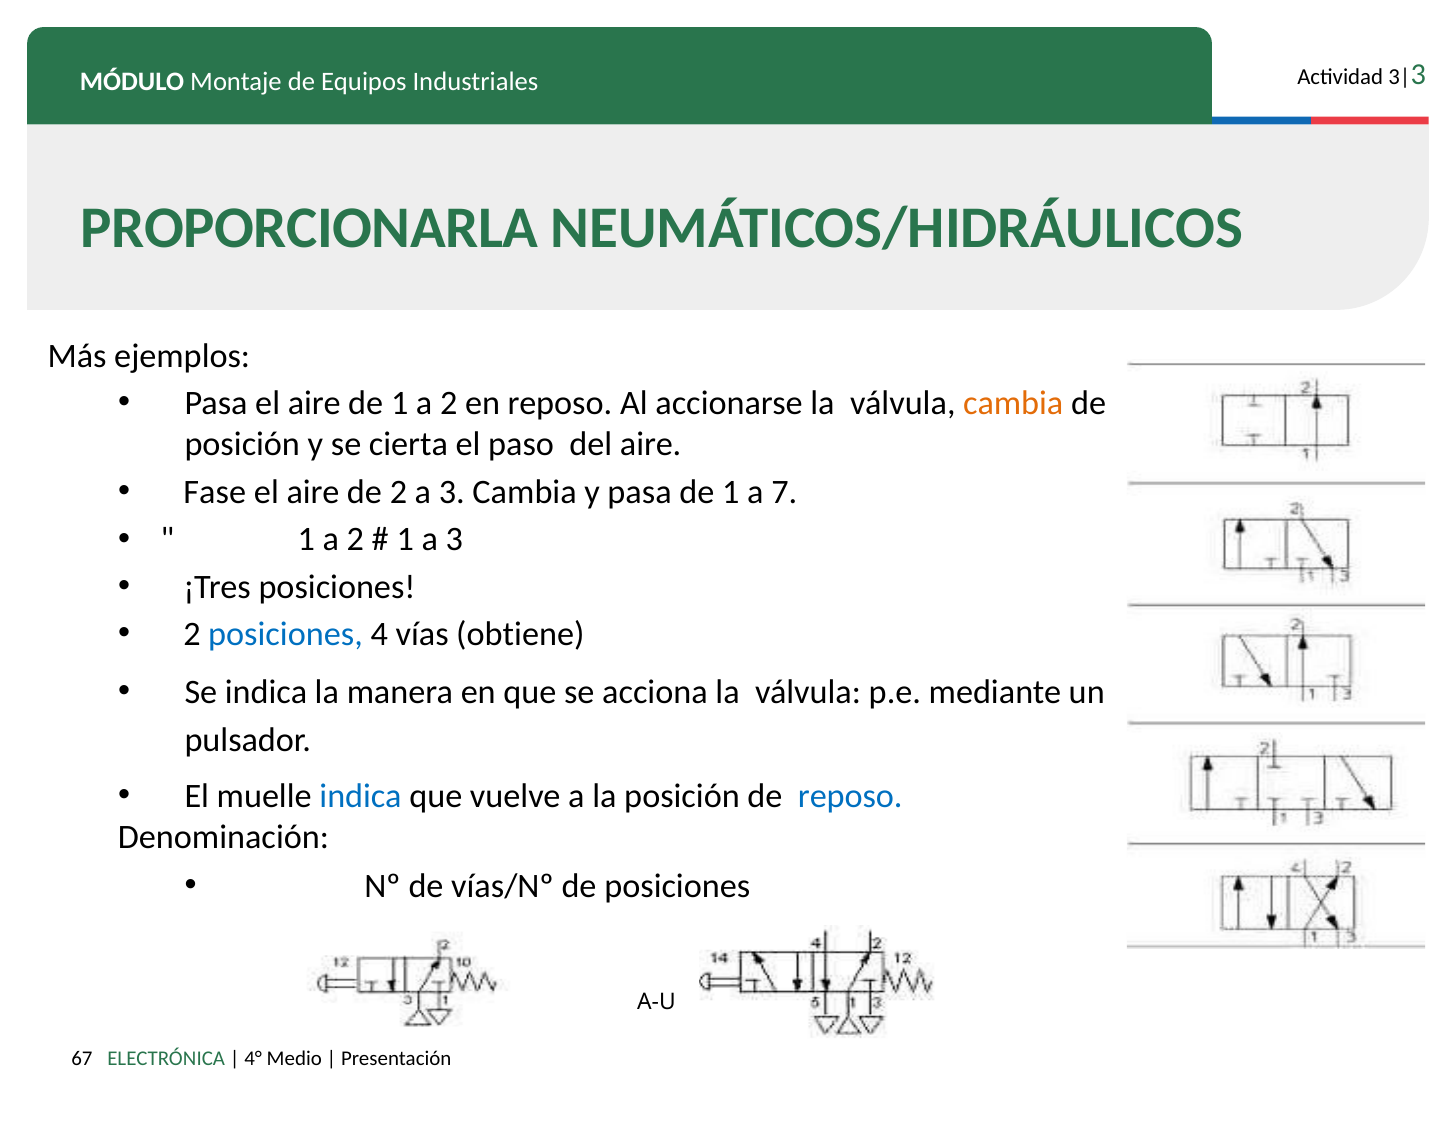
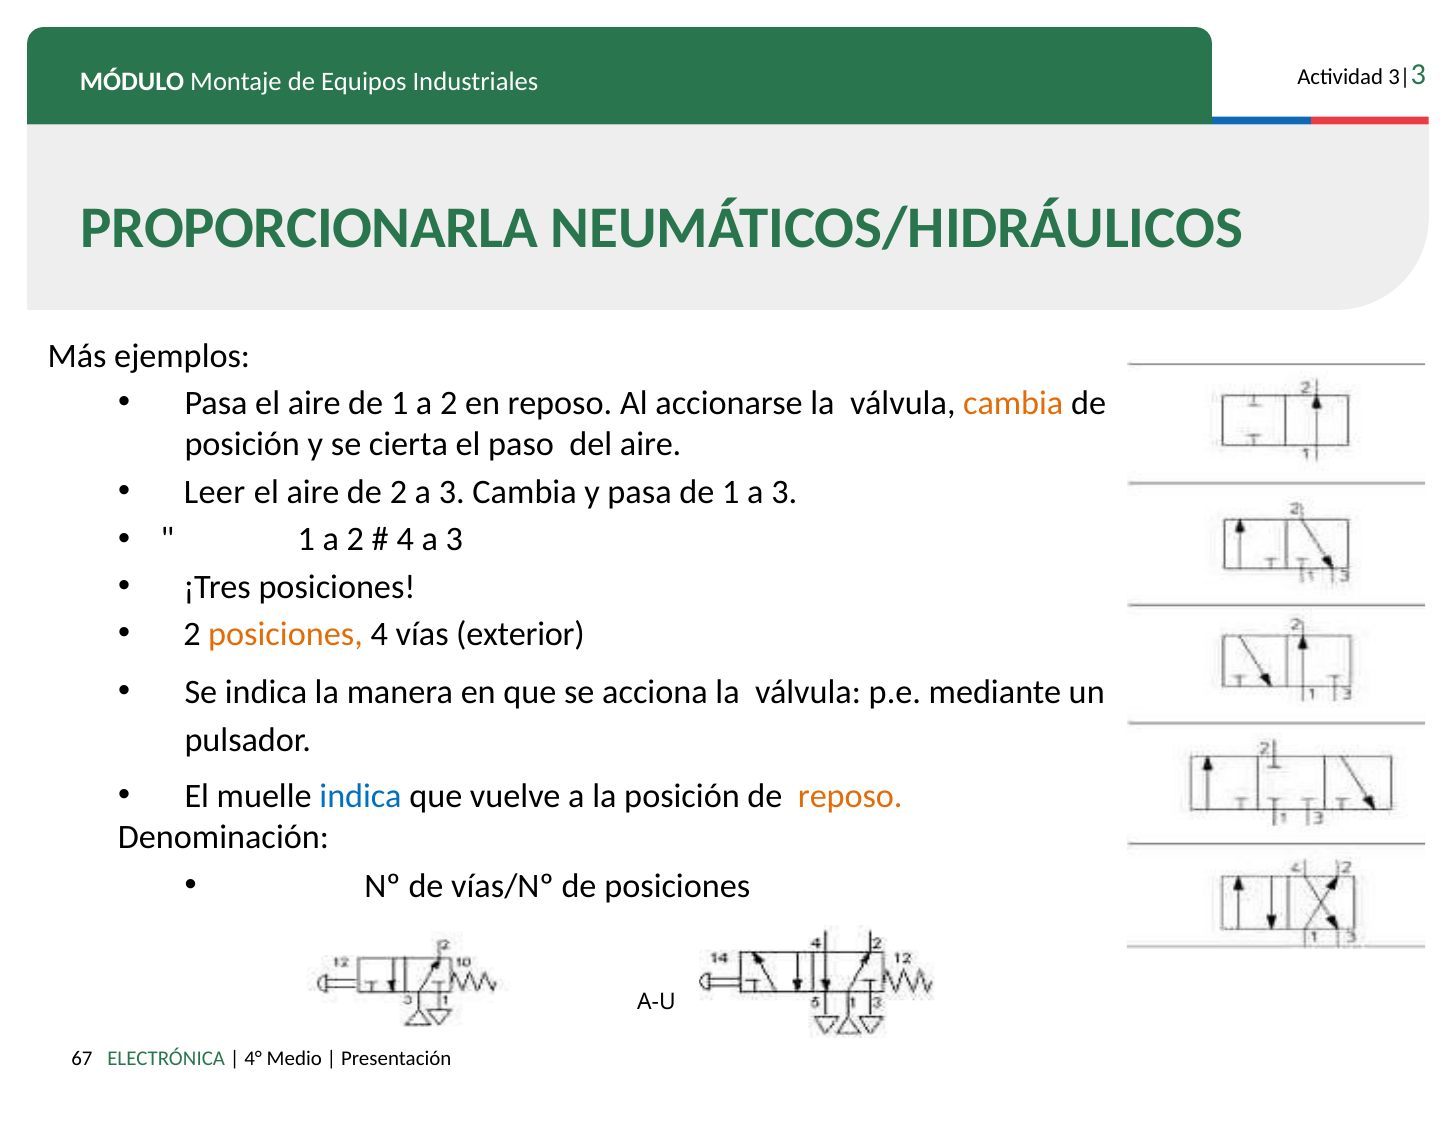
Fase: Fase -> Leer
1 a 7: 7 -> 3
1 at (405, 540): 1 -> 4
posiciones at (285, 634) colour: blue -> orange
obtiene: obtiene -> exterior
reposo at (850, 796) colour: blue -> orange
